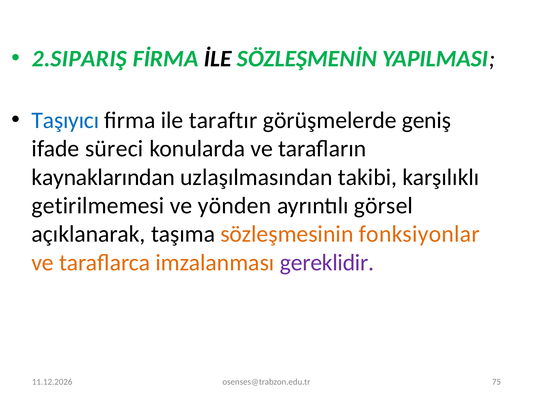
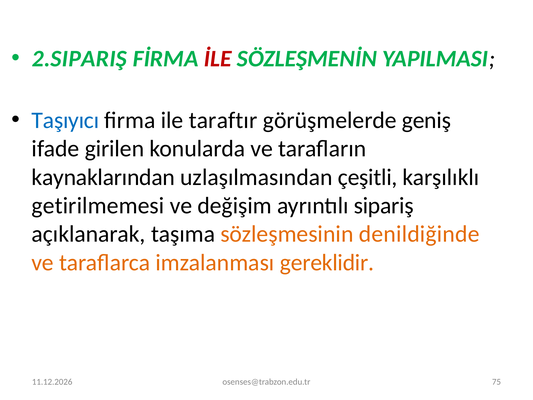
İLE colour: black -> red
süreci: süreci -> girilen
takibi: takibi -> çeşitli
yönden: yönden -> değişim
görsel: görsel -> sipariş
fonksiyonlar: fonksiyonlar -> denildiğinde
gereklidir colour: purple -> orange
